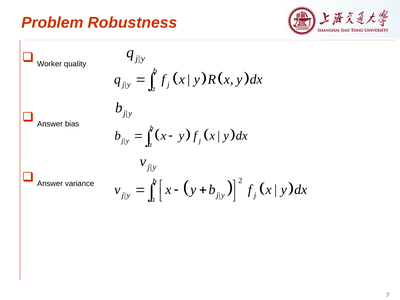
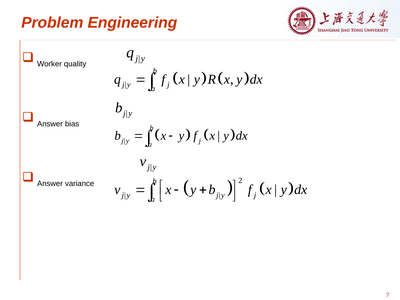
Robustness: Robustness -> Engineering
